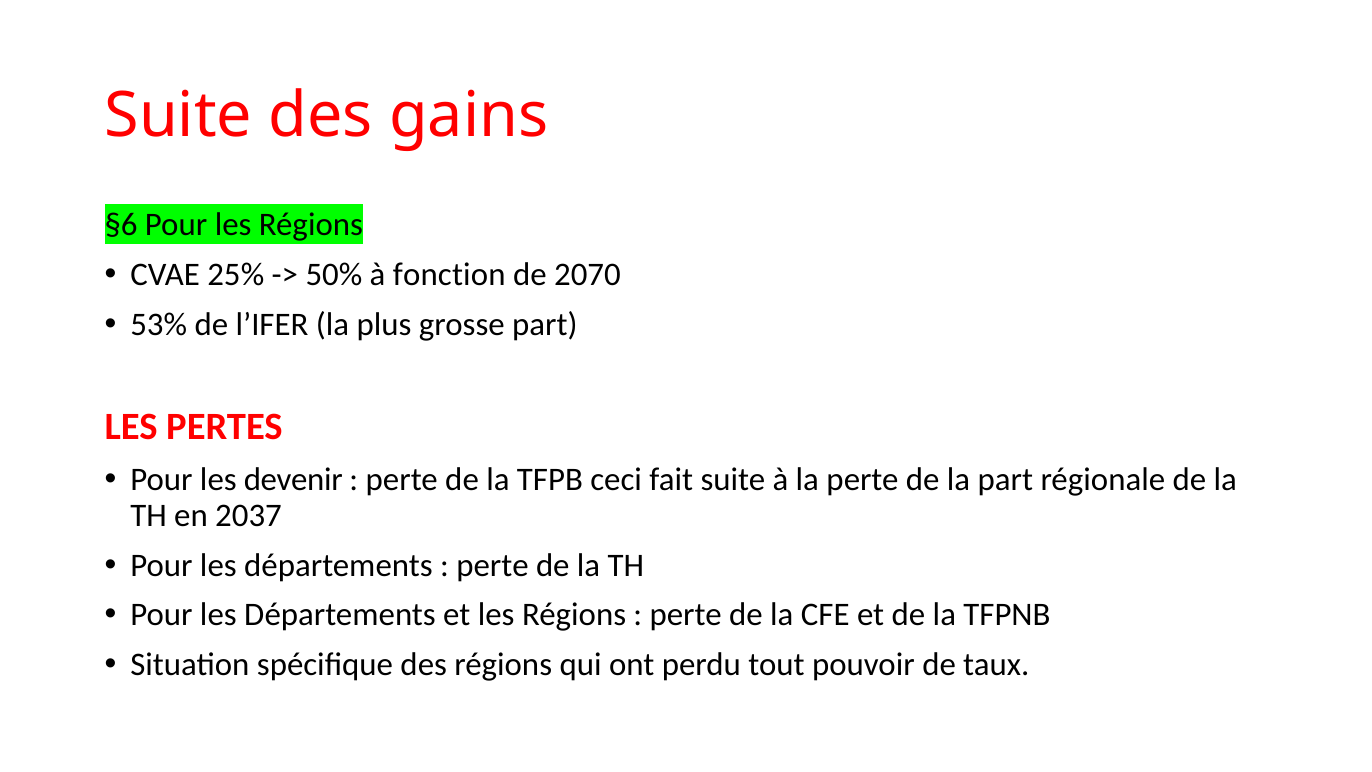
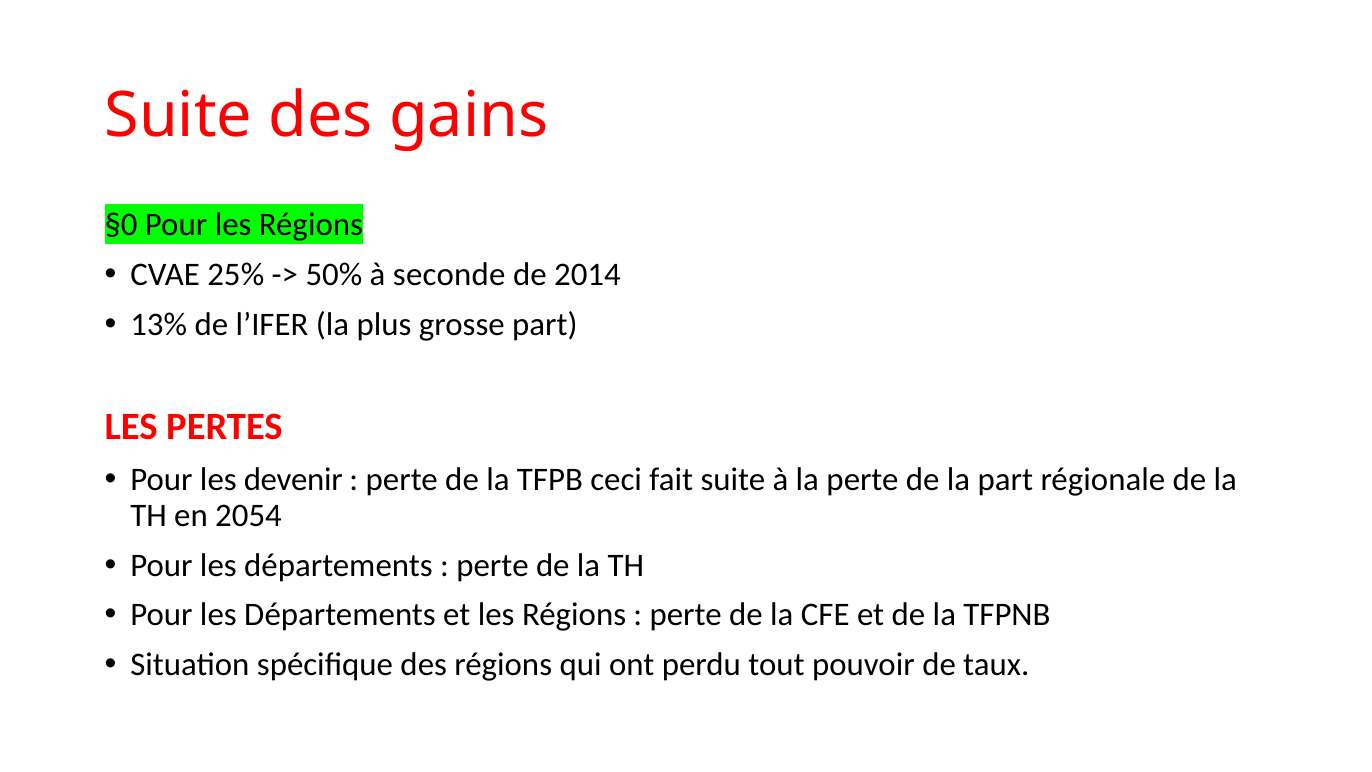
§6: §6 -> §0
fonction: fonction -> seconde
2070: 2070 -> 2014
53%: 53% -> 13%
2037: 2037 -> 2054
